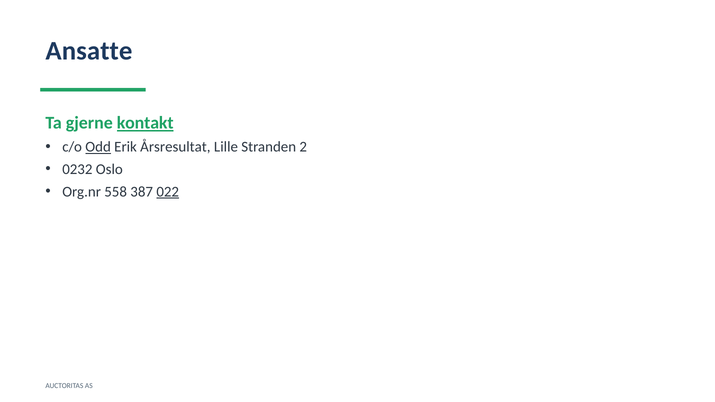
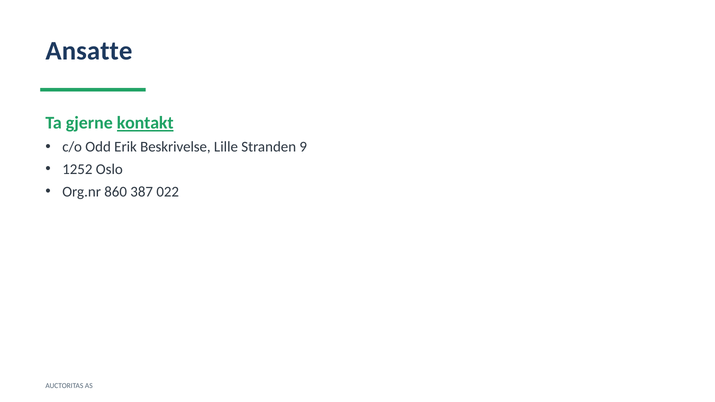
Odd underline: present -> none
Årsresultat: Årsresultat -> Beskrivelse
2: 2 -> 9
0232: 0232 -> 1252
558: 558 -> 860
022 underline: present -> none
